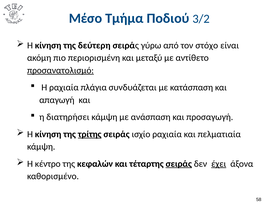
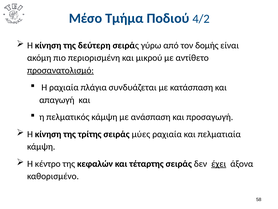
3/2: 3/2 -> 4/2
στόχο: στόχο -> δομής
μεταξύ: μεταξύ -> μικρού
διατηρήσει: διατηρήσει -> πελματικός
τρίτης underline: present -> none
ισχίο: ισχίο -> μύες
σειράς at (179, 163) underline: present -> none
